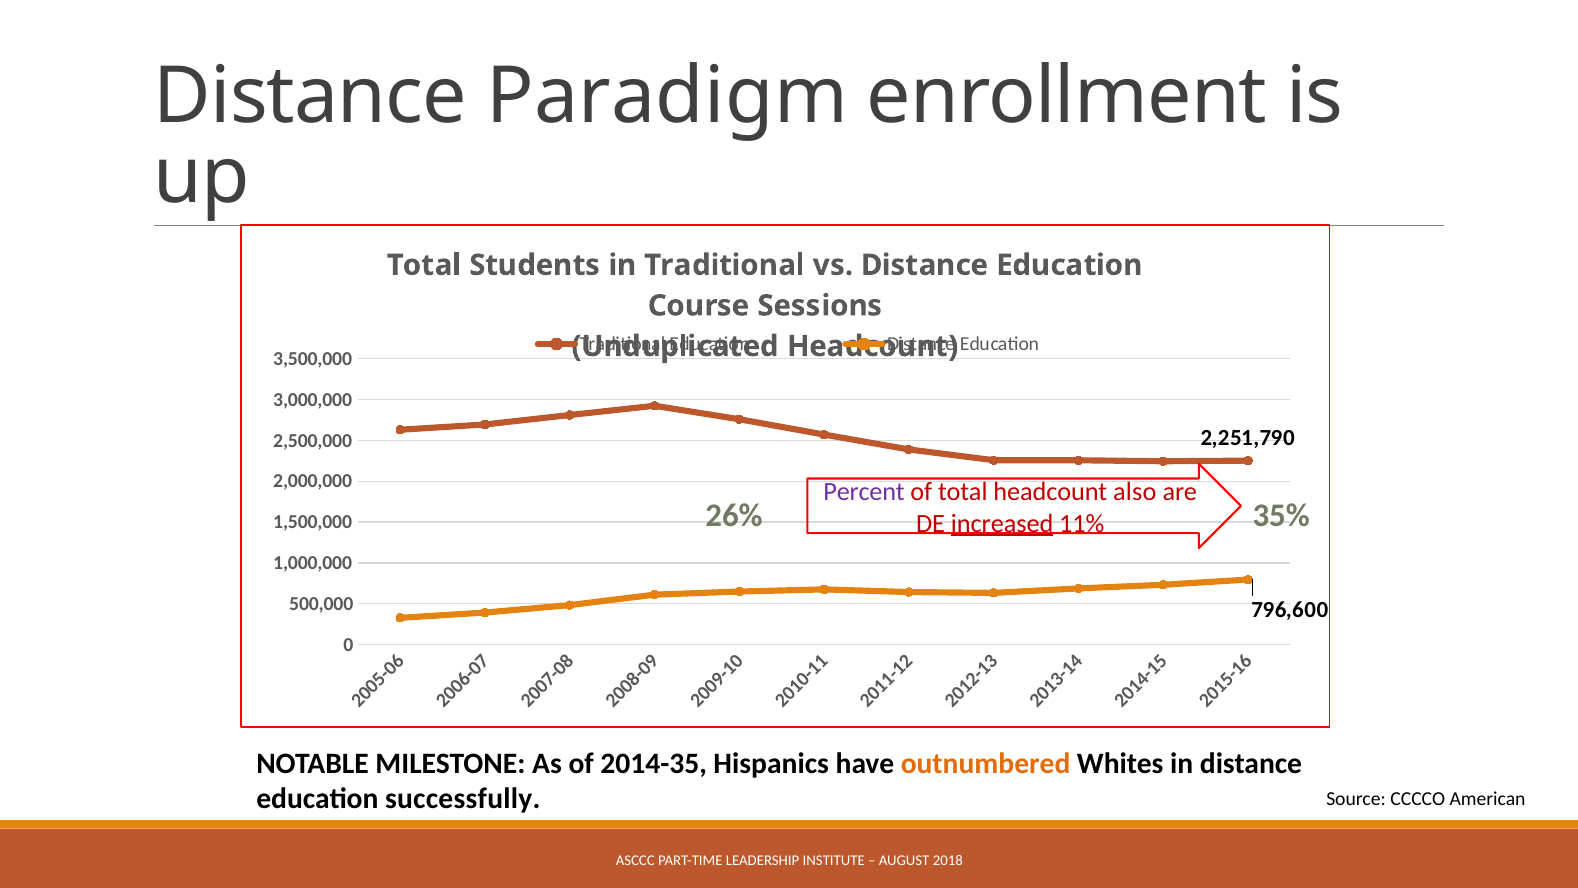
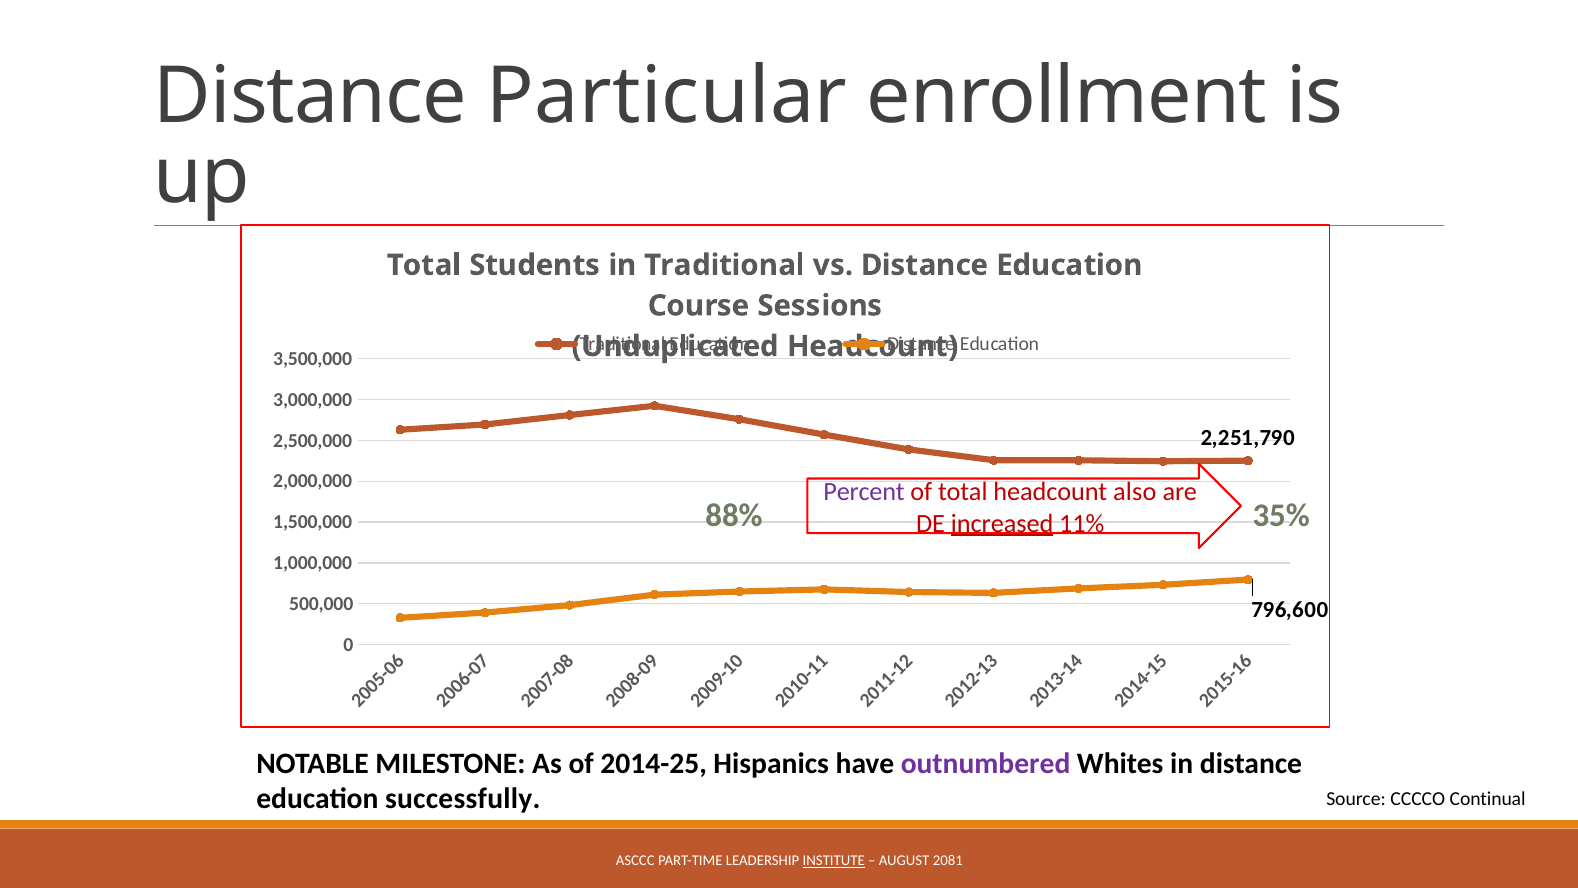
Paradigm: Paradigm -> Particular
26%: 26% -> 88%
2014-35: 2014-35 -> 2014-25
outnumbered colour: orange -> purple
American: American -> Continual
INSTITUTE underline: none -> present
2018: 2018 -> 2081
